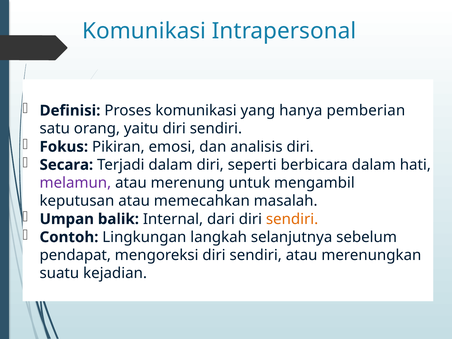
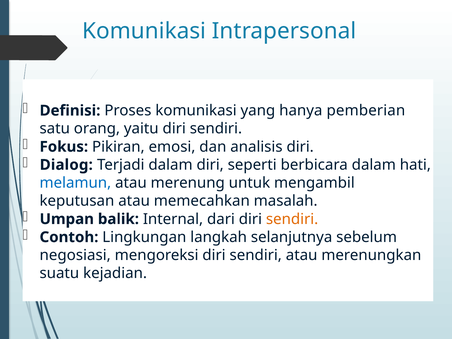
Secara: Secara -> Dialog
melamun colour: purple -> blue
pendapat: pendapat -> negosiasi
